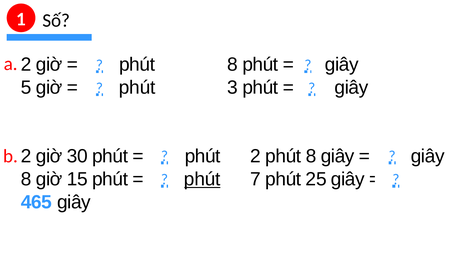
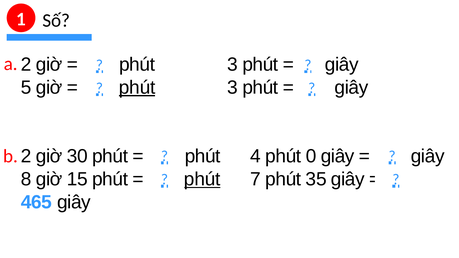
8 at (233, 65): 8 -> 3
phút at (137, 88) underline: none -> present
phút 2: 2 -> 4
8 at (311, 156): 8 -> 0
25: 25 -> 35
